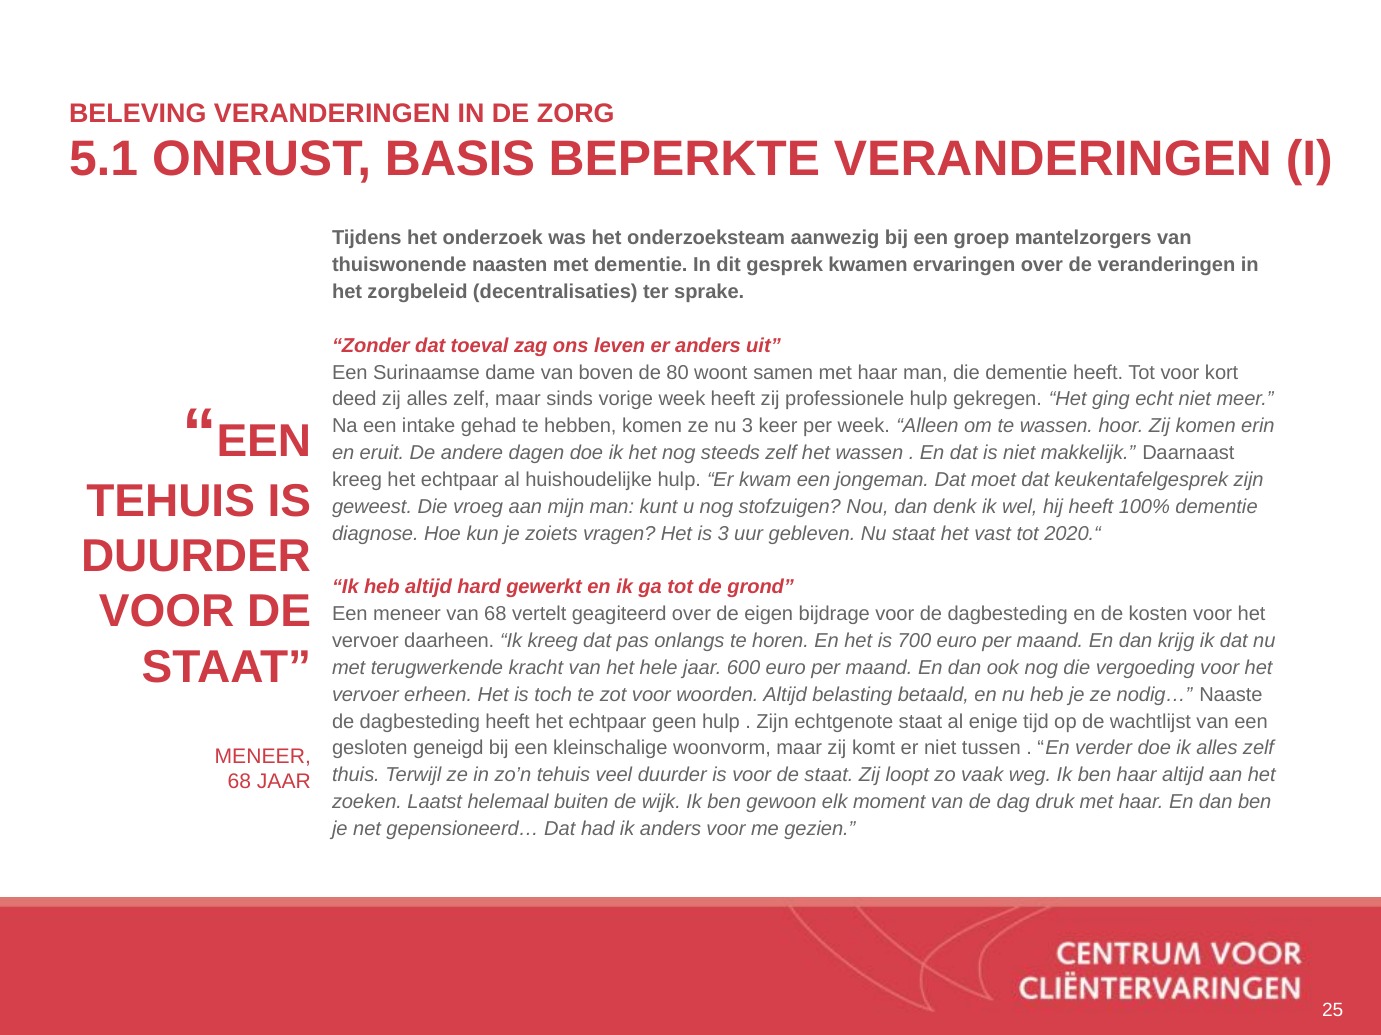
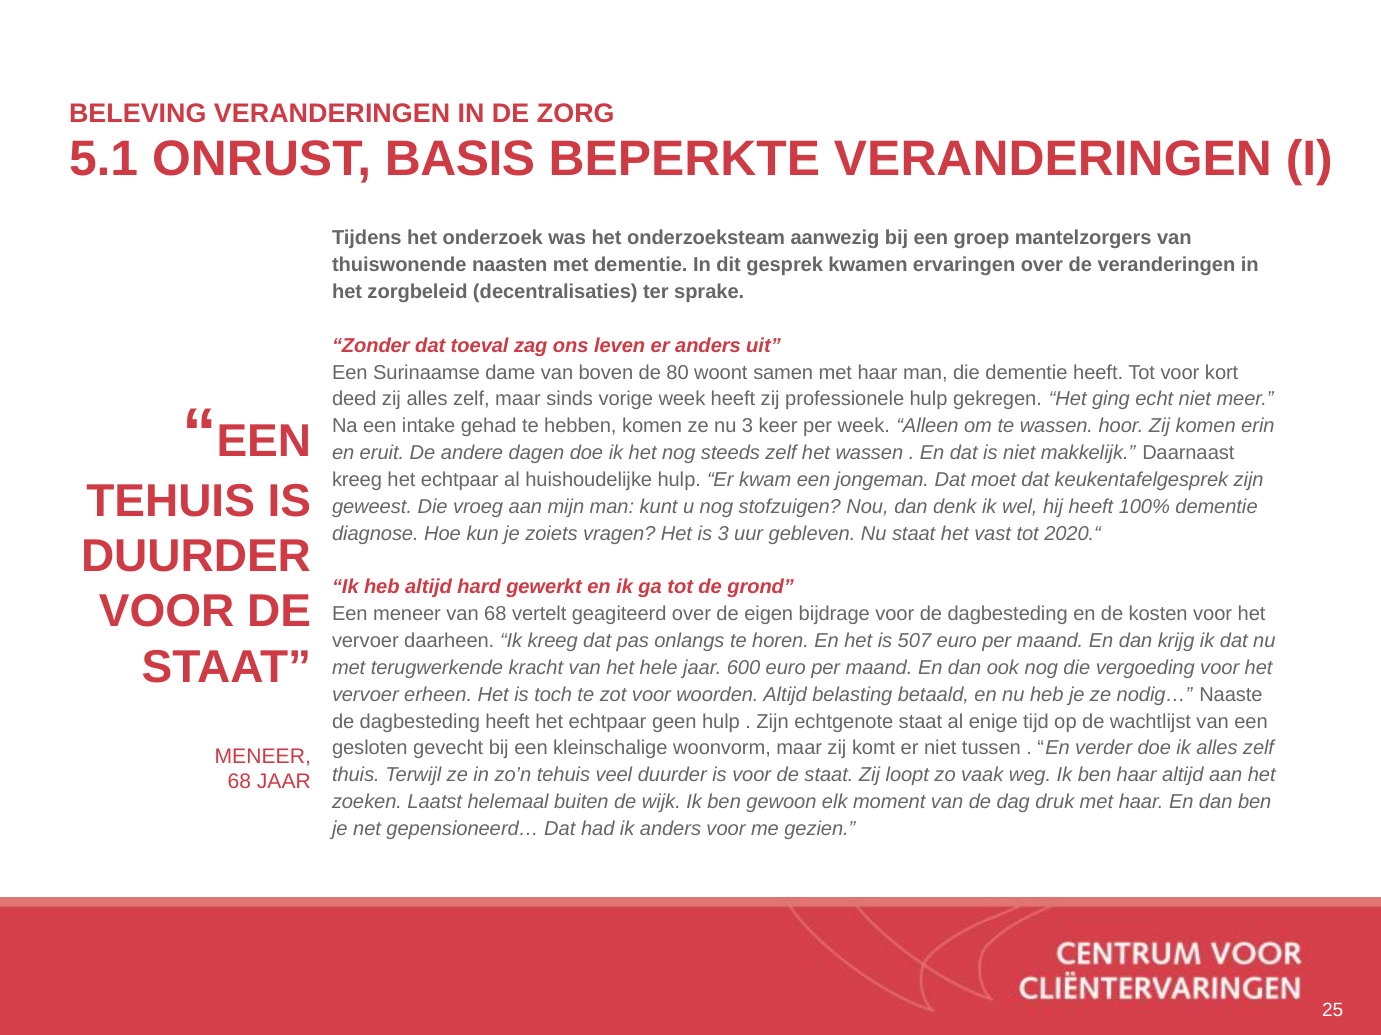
700: 700 -> 507
geneigd: geneigd -> gevecht
